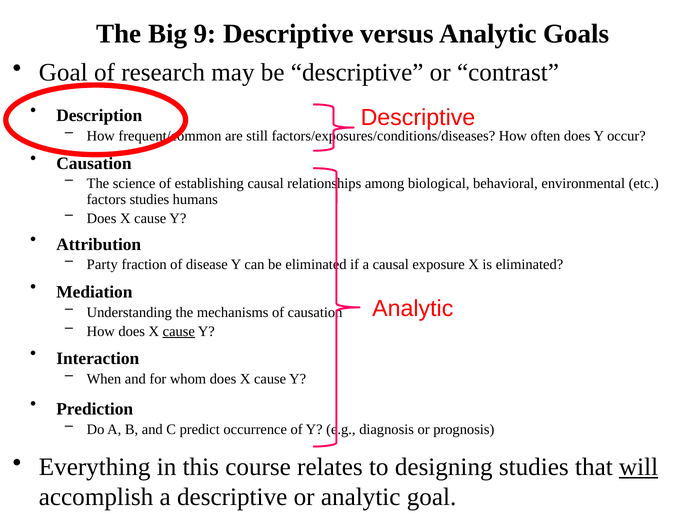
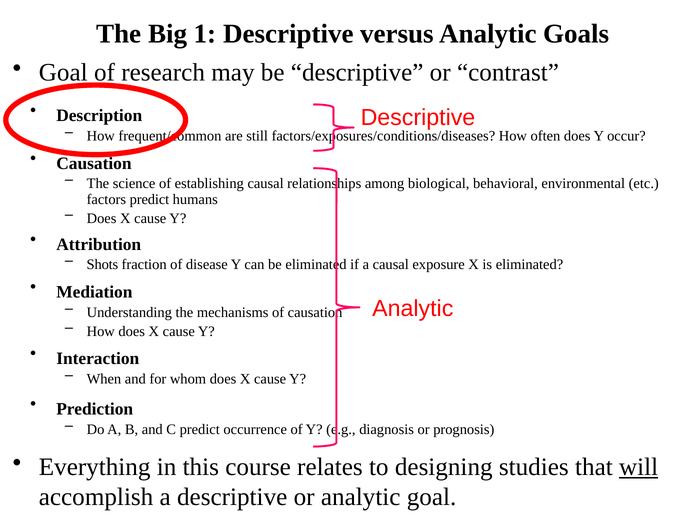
9: 9 -> 1
factors studies: studies -> predict
Party: Party -> Shots
cause at (179, 331) underline: present -> none
